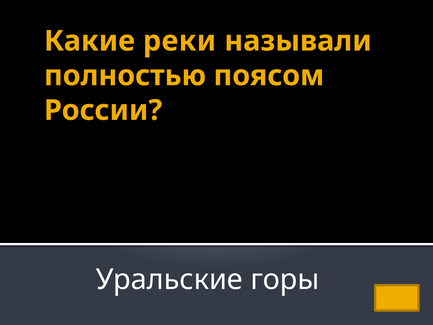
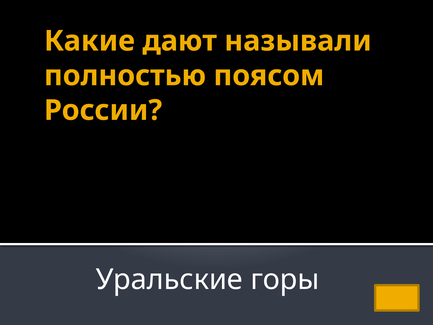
реки: реки -> дают
